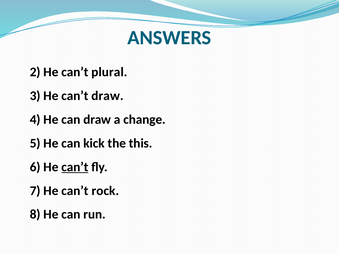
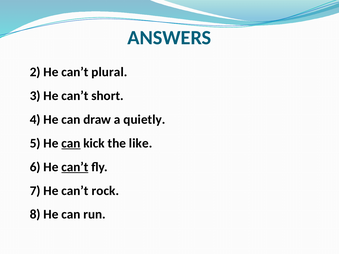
can’t draw: draw -> short
change: change -> quietly
can at (71, 143) underline: none -> present
this: this -> like
